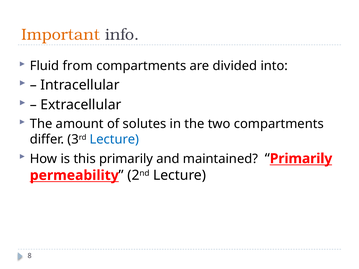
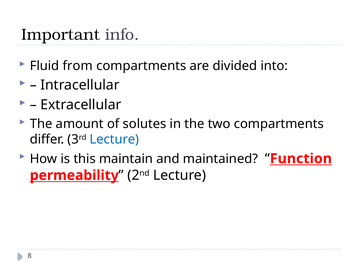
Important colour: orange -> black
this primarily: primarily -> maintain
Primarily at (301, 159): Primarily -> Function
